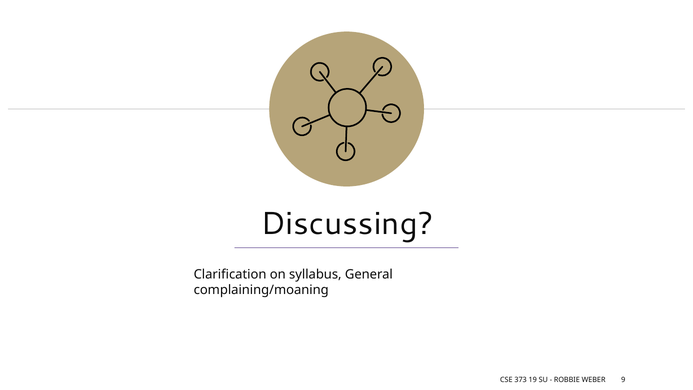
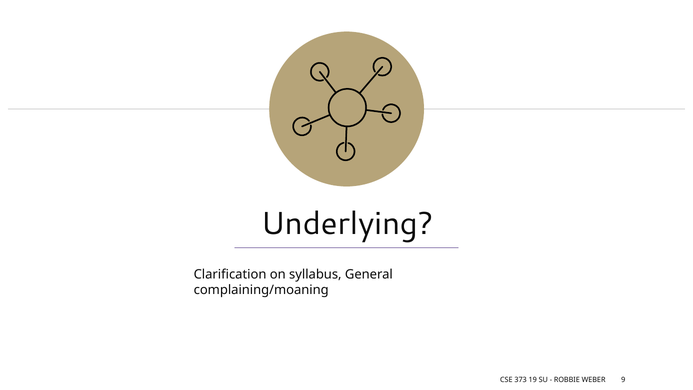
Discussing: Discussing -> Underlying
